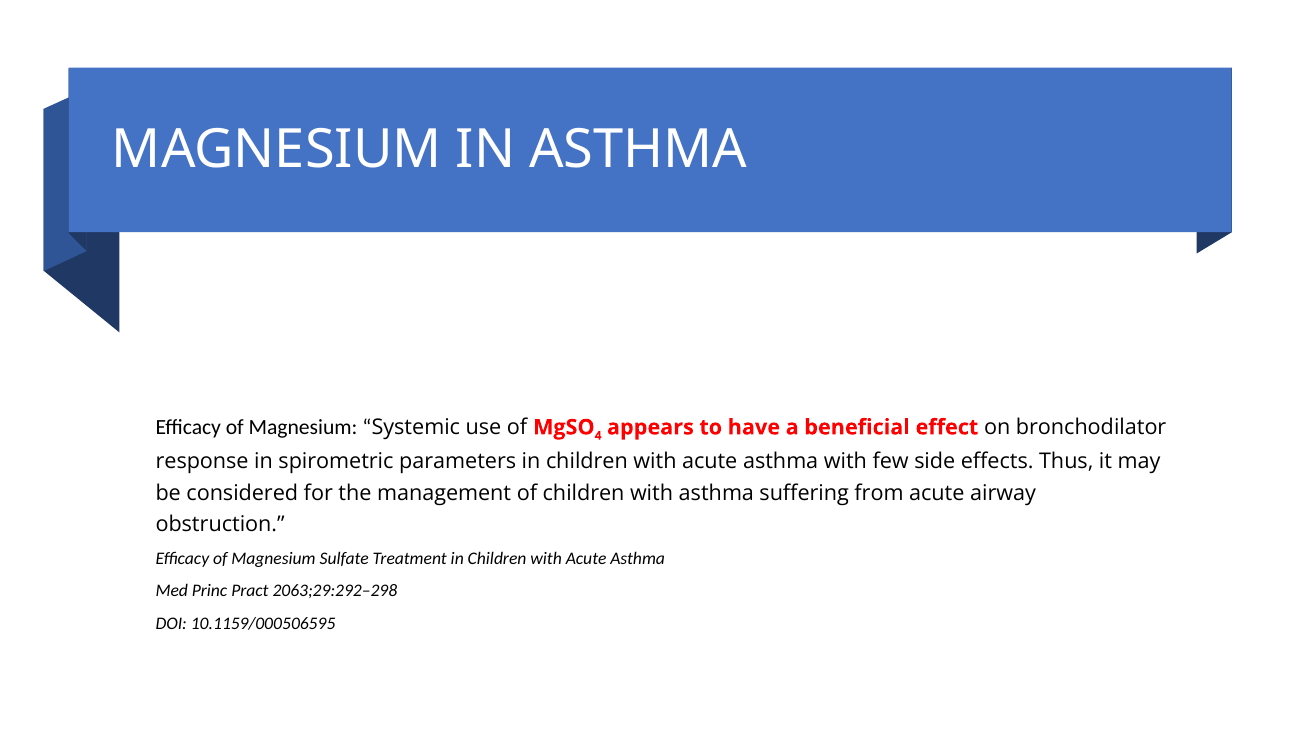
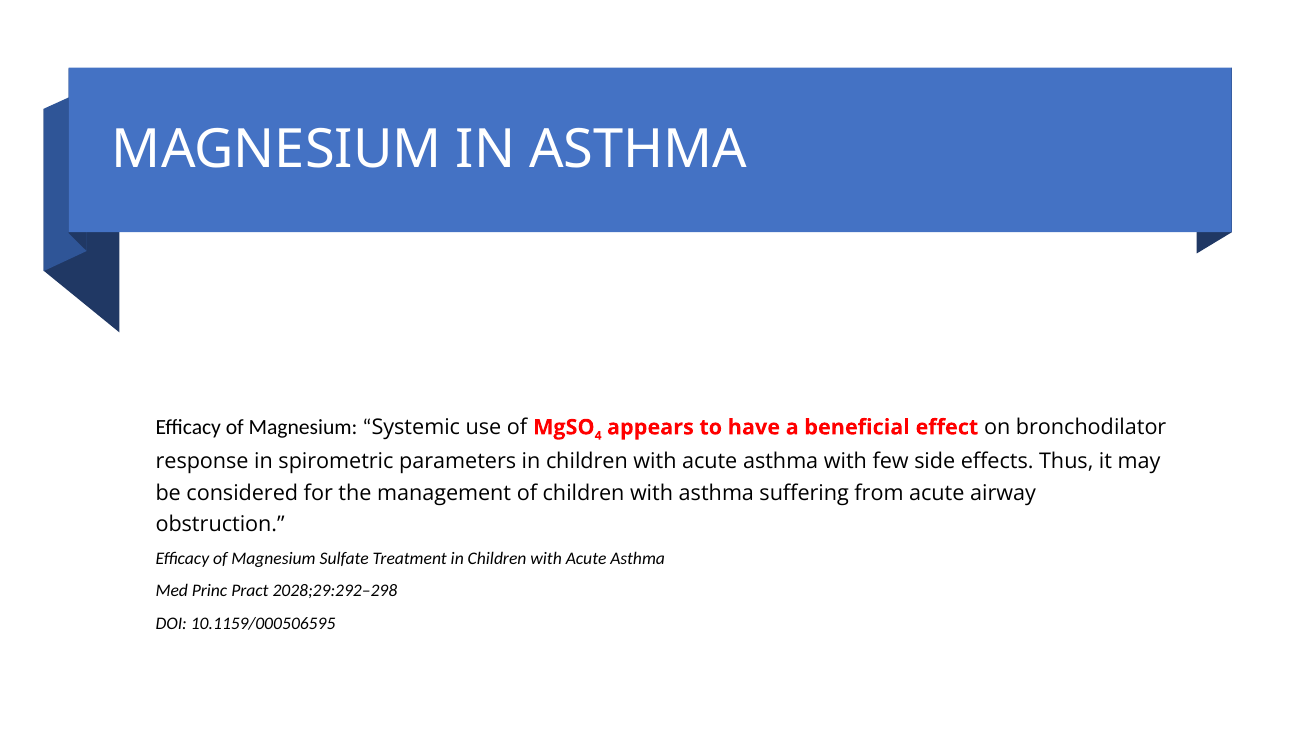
2063;29:292–298: 2063;29:292–298 -> 2028;29:292–298
